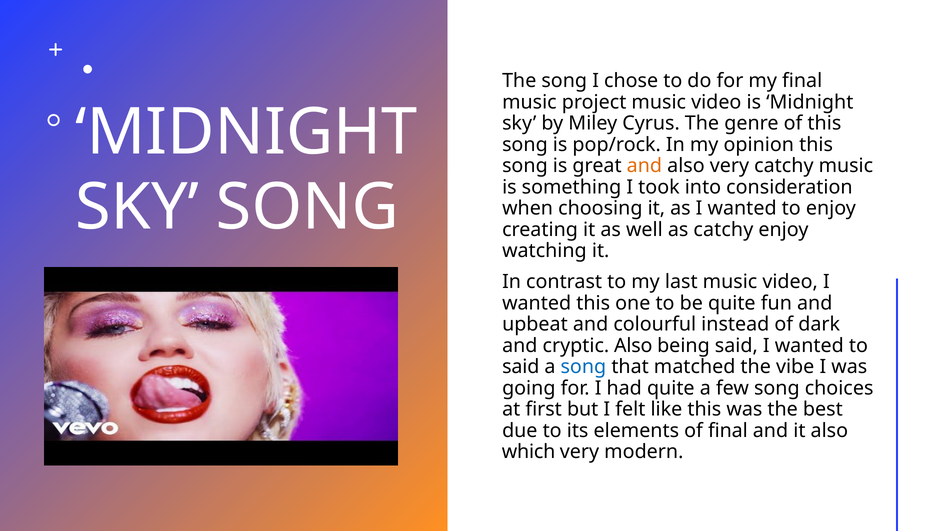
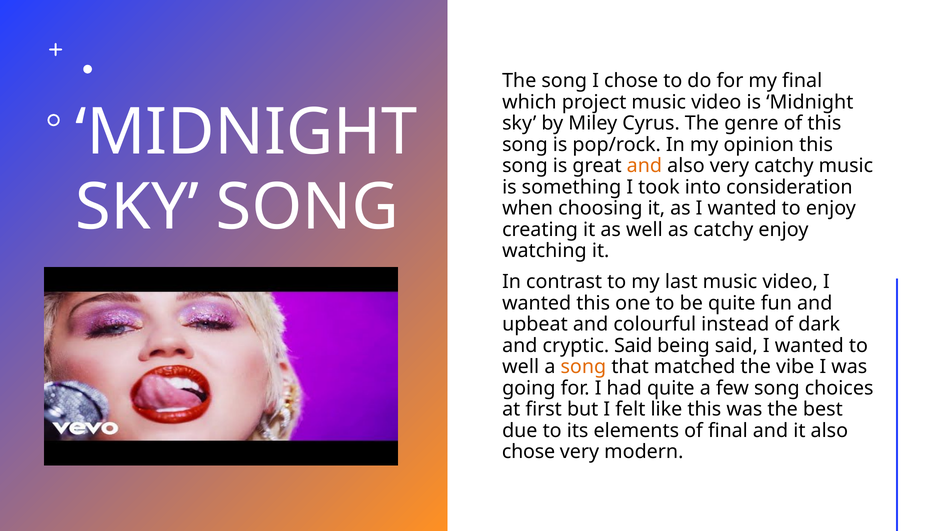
music at (529, 102): music -> which
cryptic Also: Also -> Said
said at (521, 367): said -> well
song at (583, 367) colour: blue -> orange
which at (529, 452): which -> chose
